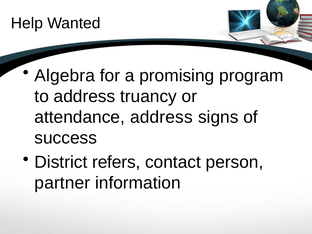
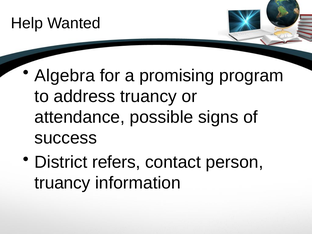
attendance address: address -> possible
partner at (62, 183): partner -> truancy
